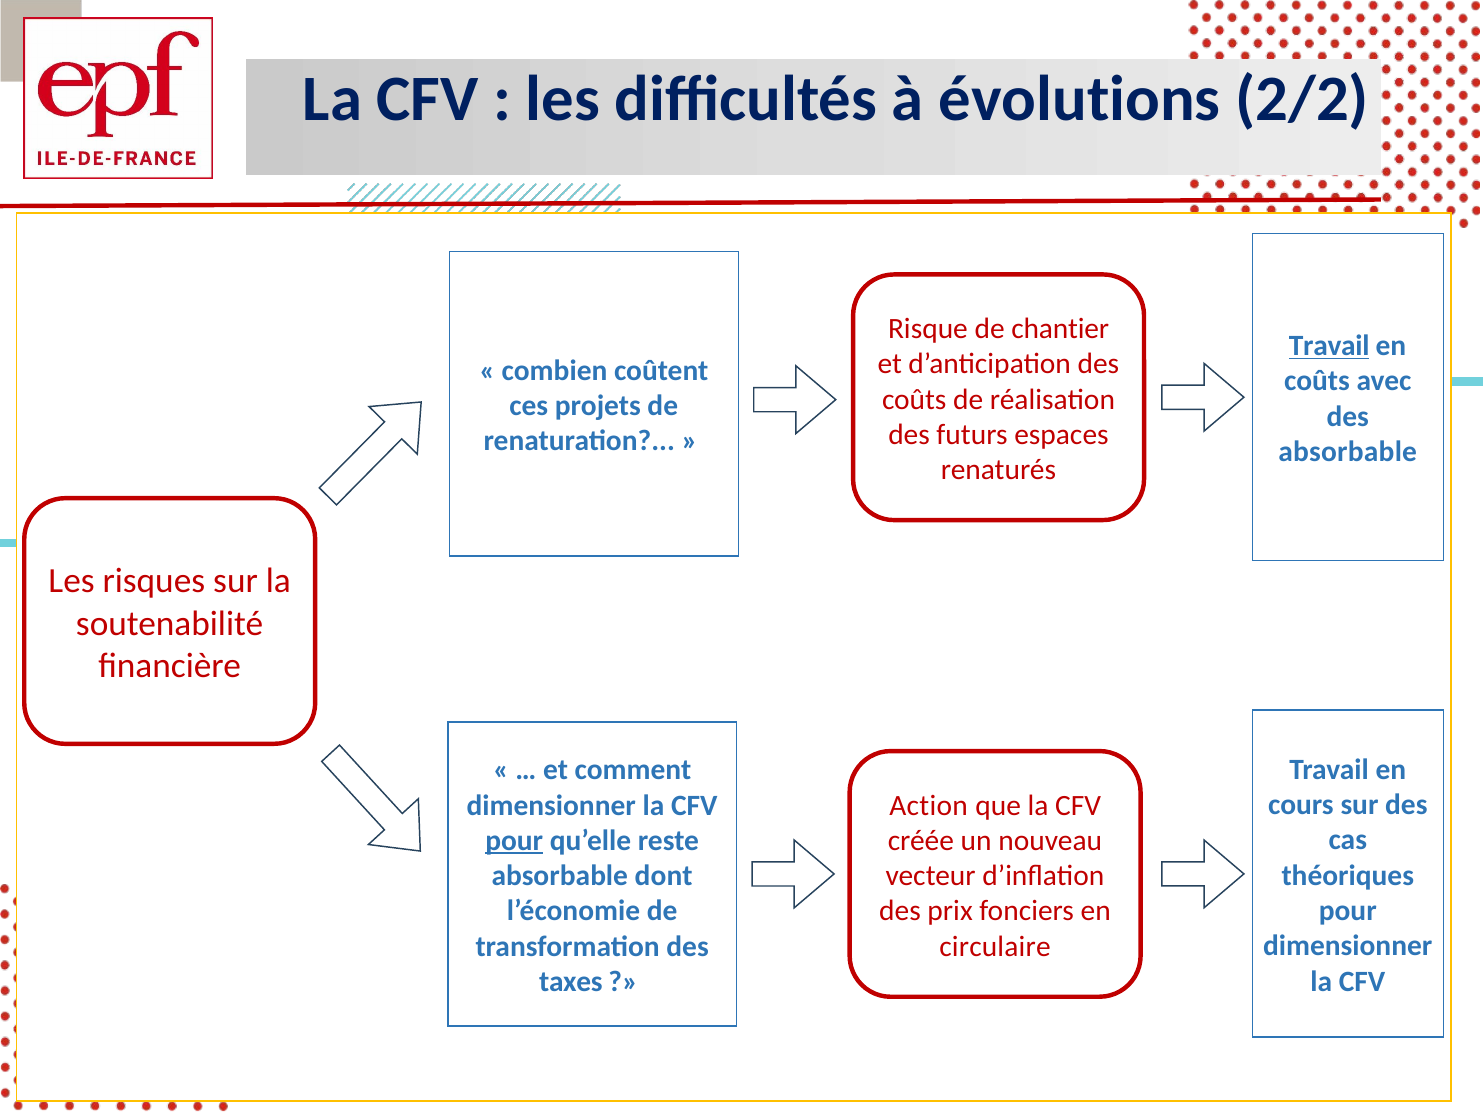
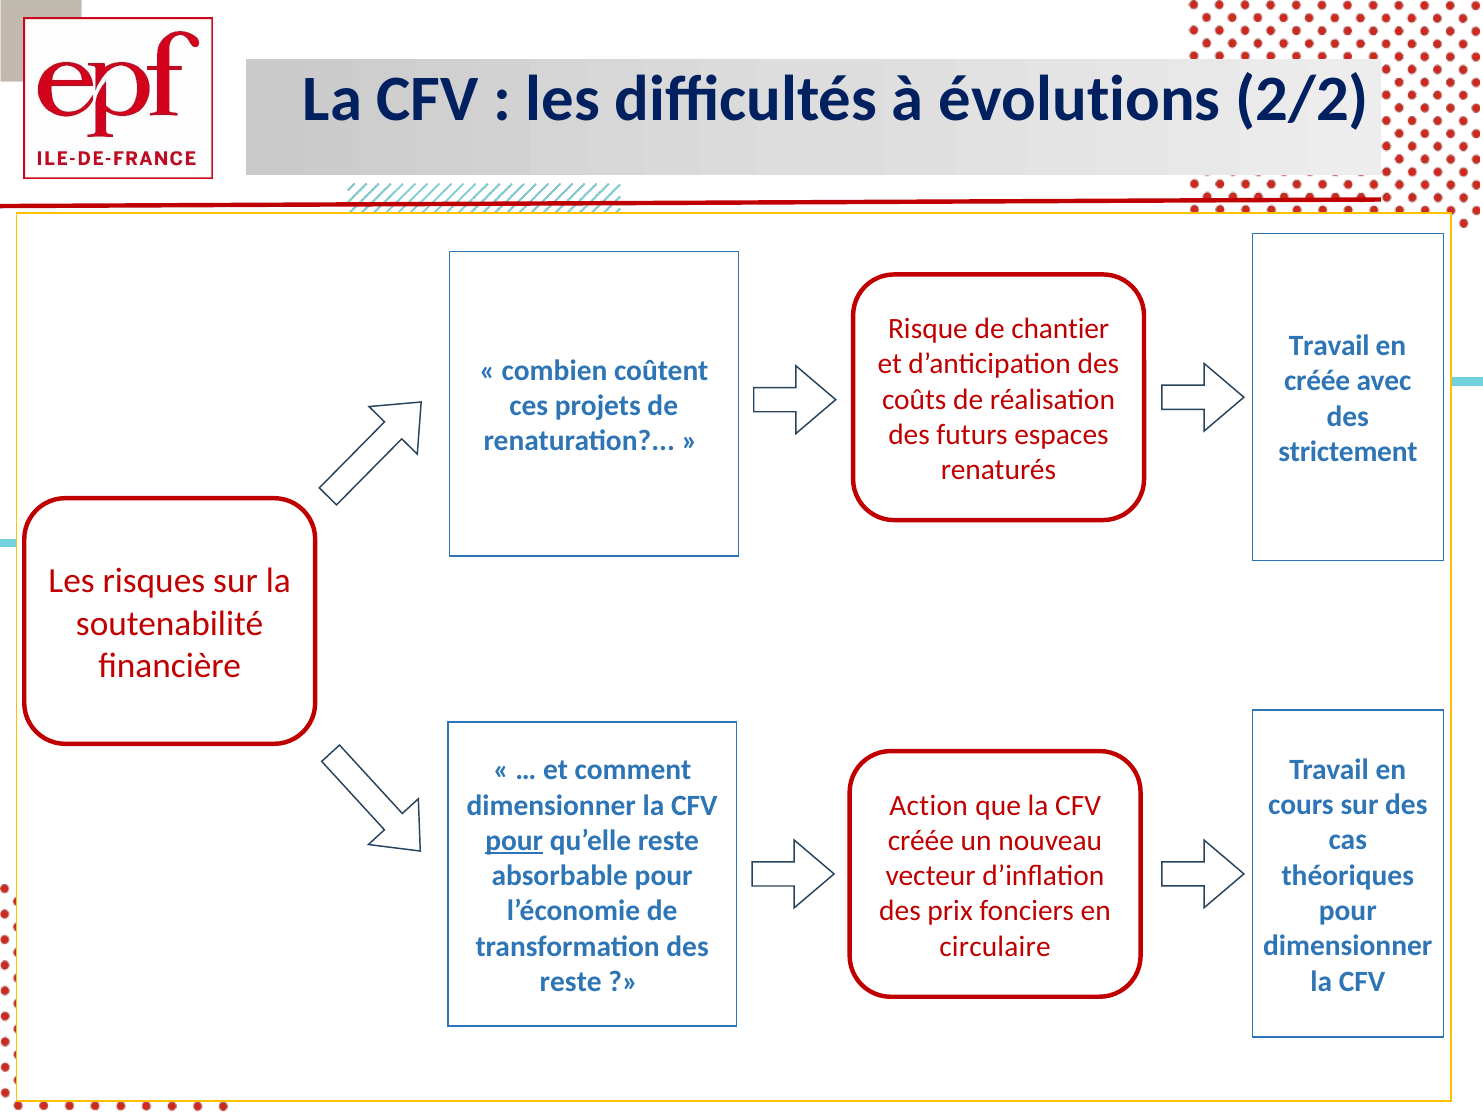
Travail at (1329, 346) underline: present -> none
coûts at (1317, 381): coûts -> créée
absorbable at (1348, 452): absorbable -> strictement
absorbable dont: dont -> pour
taxes at (571, 982): taxes -> reste
